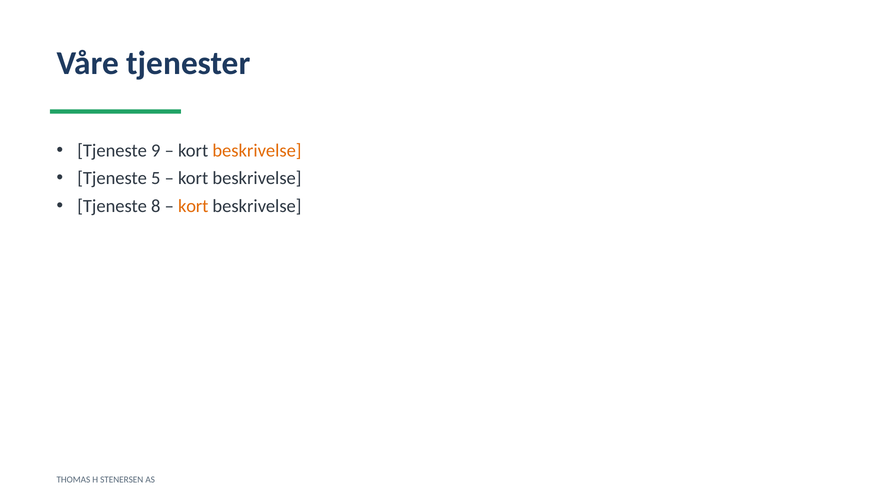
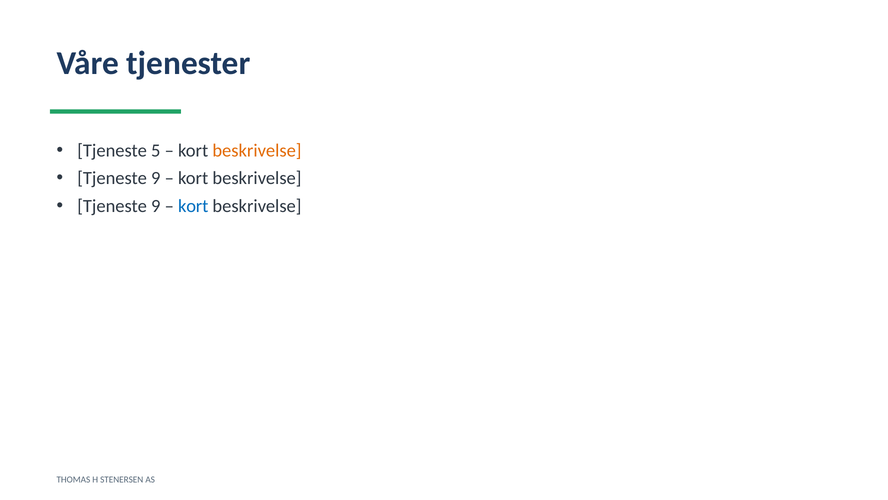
9: 9 -> 5
5 at (156, 178): 5 -> 9
8 at (156, 206): 8 -> 9
kort at (193, 206) colour: orange -> blue
